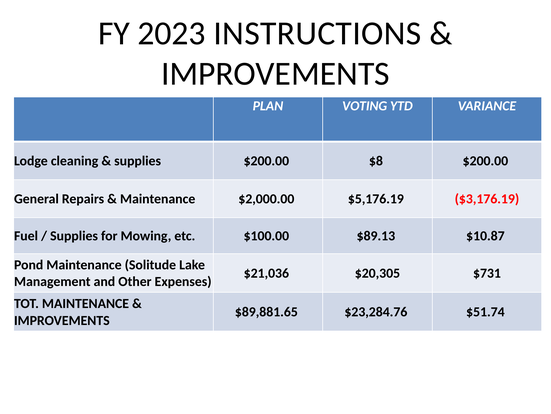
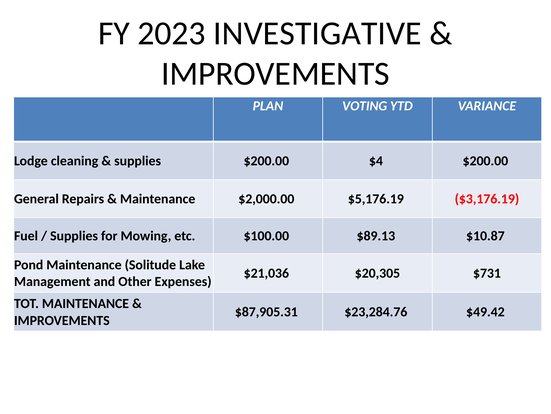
INSTRUCTIONS: INSTRUCTIONS -> INVESTIGATIVE
$8: $8 -> $4
$89,881.65: $89,881.65 -> $87,905.31
$51.74: $51.74 -> $49.42
